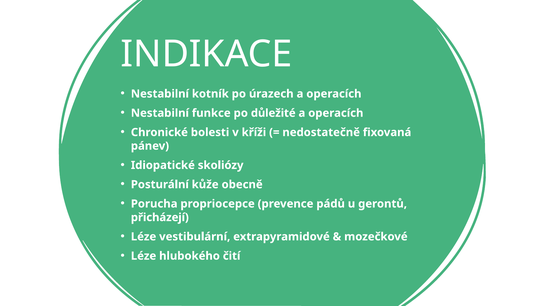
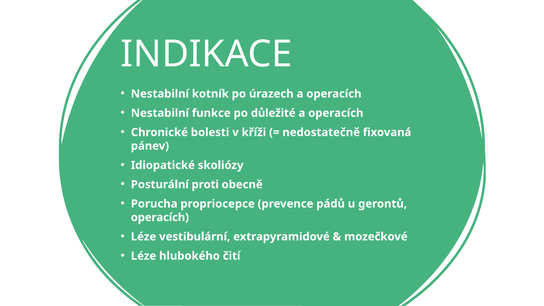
kůže: kůže -> proti
přicházejí at (160, 217): přicházejí -> operacích
